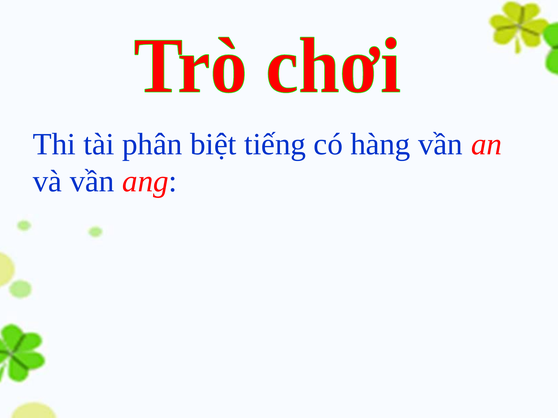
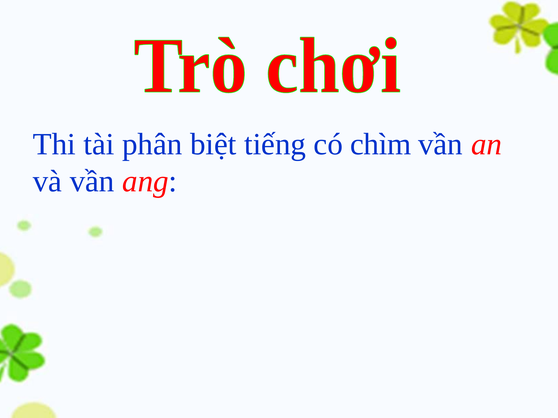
hàng: hàng -> chìm
